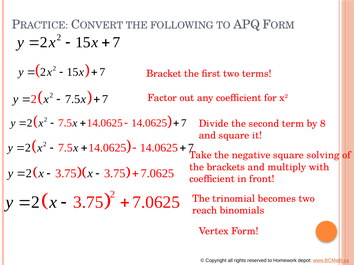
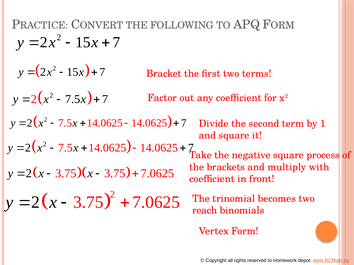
8: 8 -> 1
solving: solving -> process
